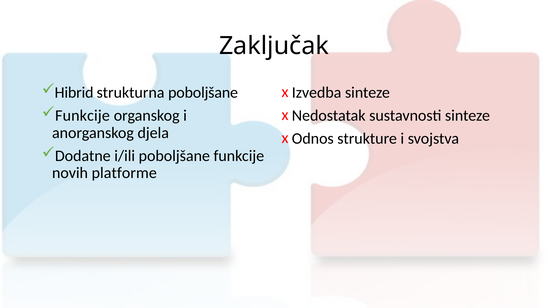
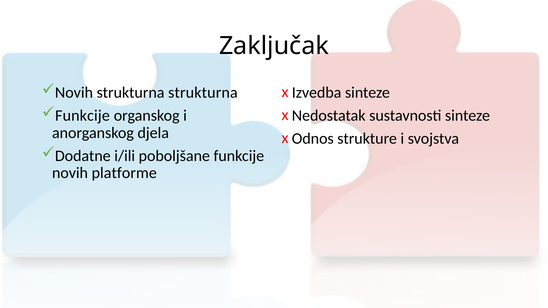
Hibrid at (74, 93): Hibrid -> Novih
strukturna poboljšane: poboljšane -> strukturna
